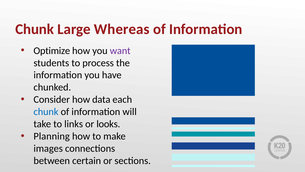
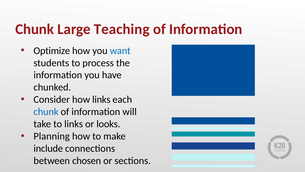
Whereas: Whereas -> Teaching
want colour: purple -> blue
how data: data -> links
images: images -> include
certain: certain -> chosen
